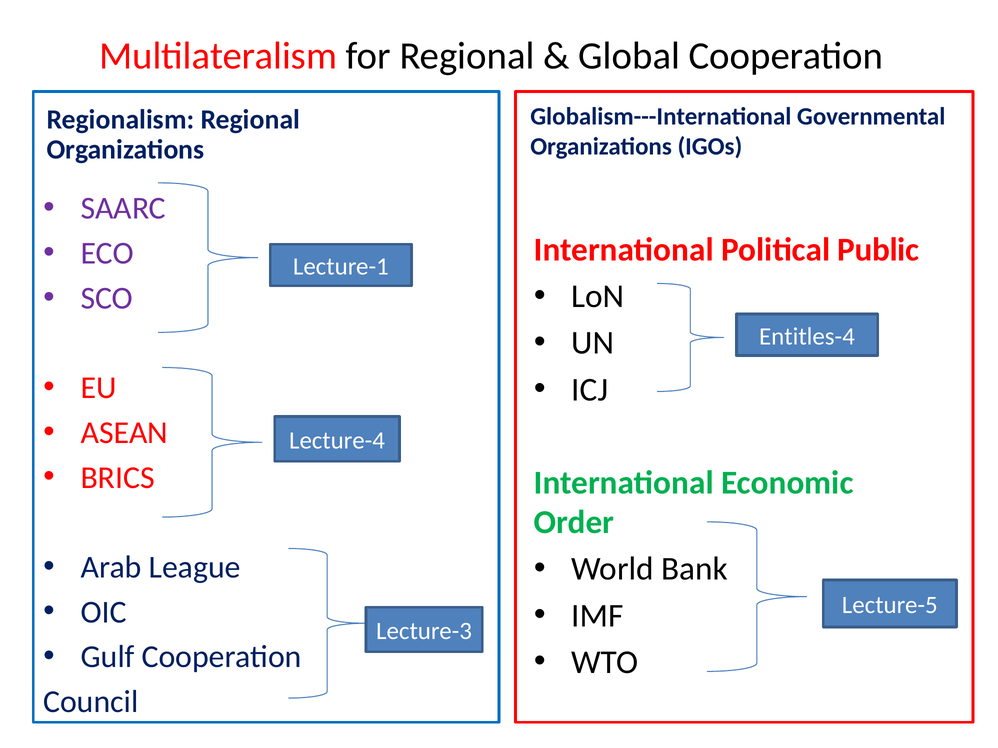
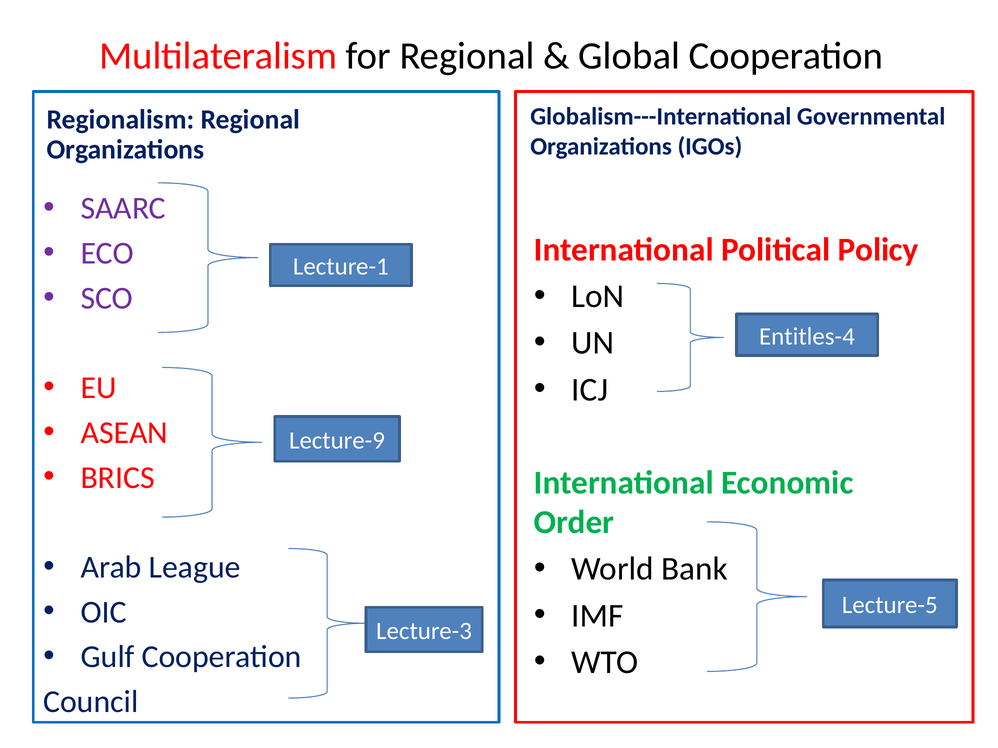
Public: Public -> Policy
Lecture-4: Lecture-4 -> Lecture-9
